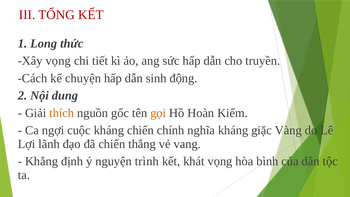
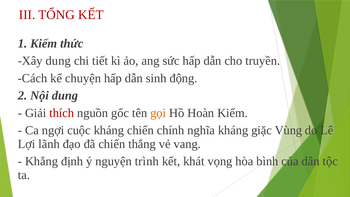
1 Long: Long -> Kiếm
Xây vọng: vọng -> dung
thích colour: orange -> red
Vàng: Vàng -> Vùng
